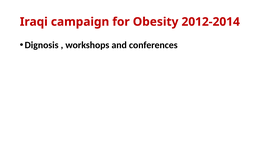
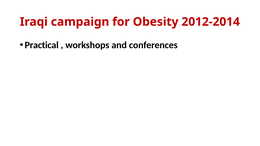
Dignosis: Dignosis -> Practical
